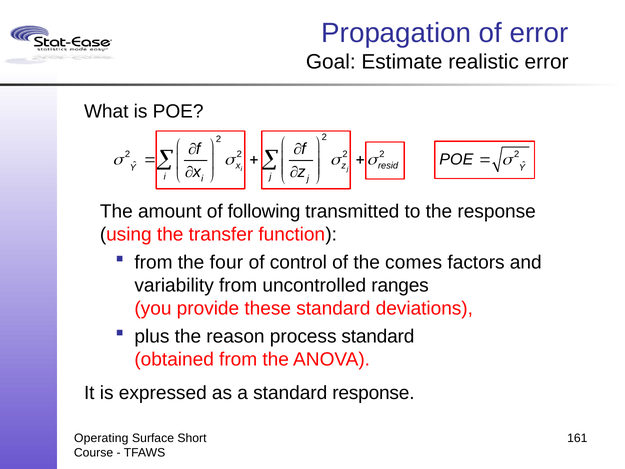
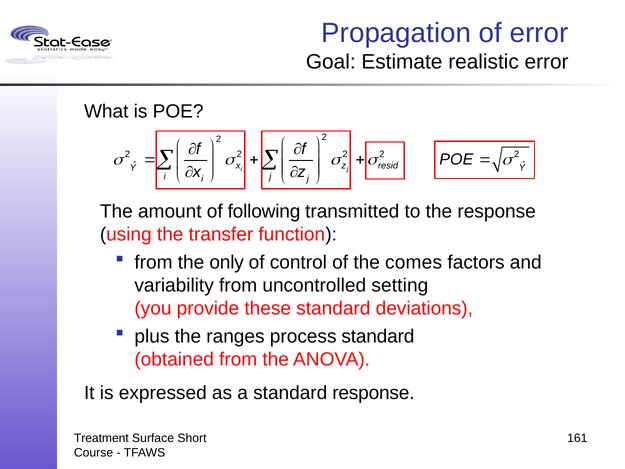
four: four -> only
ranges: ranges -> setting
reason: reason -> ranges
Operating: Operating -> Treatment
